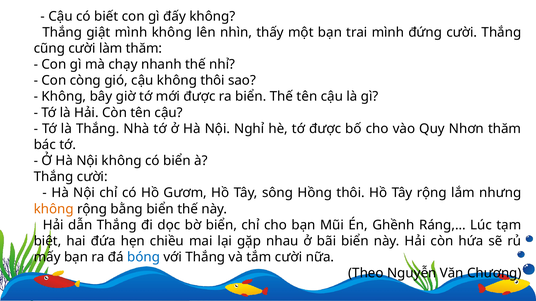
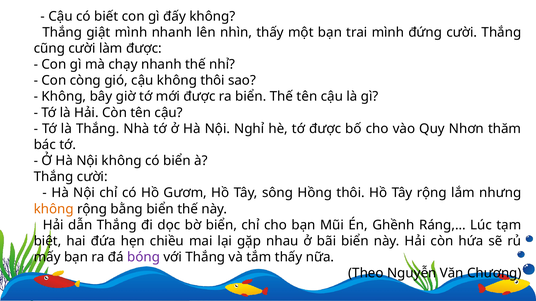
mình không: không -> nhanh
làm thăm: thăm -> được
bóng colour: blue -> purple
tắm cười: cười -> thấy
